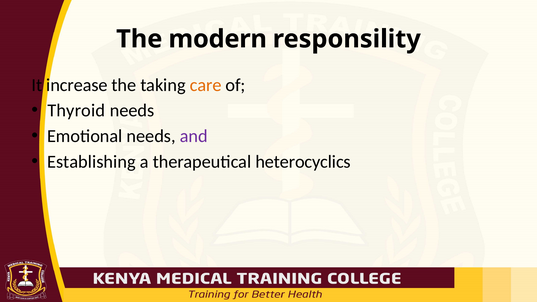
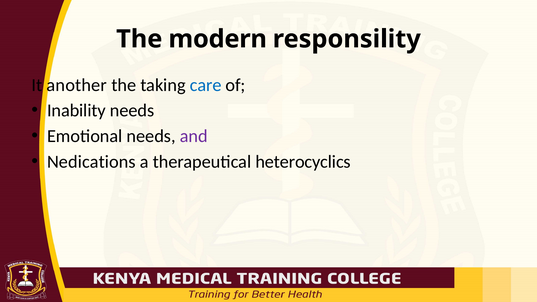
increase: increase -> another
care colour: orange -> blue
Thyroid: Thyroid -> Inability
Establishing: Establishing -> Nedications
